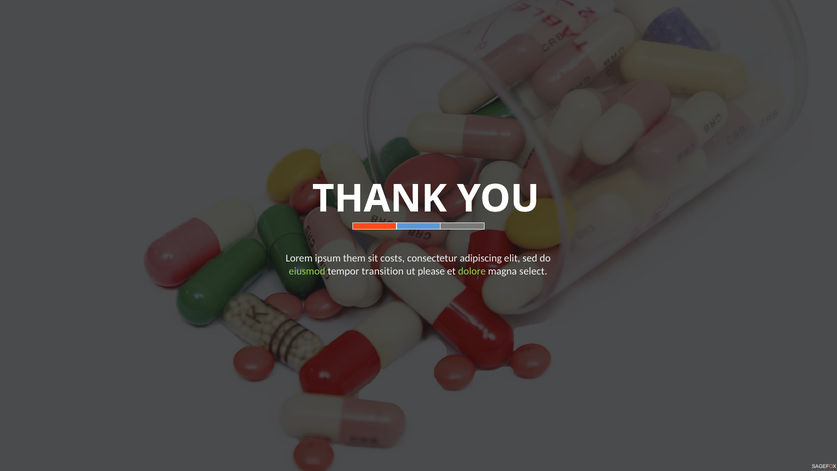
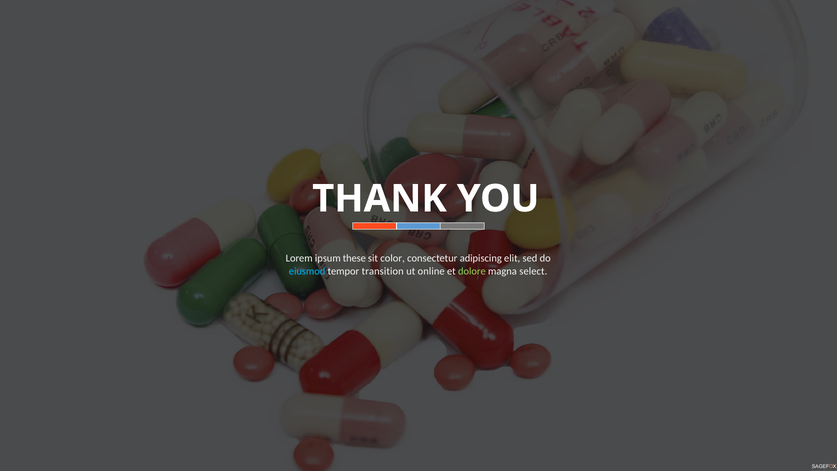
them: them -> these
costs: costs -> color
eiusmod colour: light green -> light blue
please: please -> online
